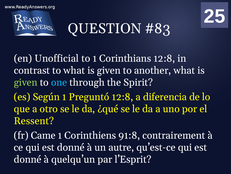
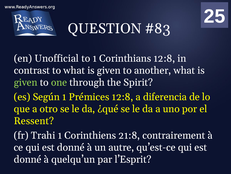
one colour: light blue -> light green
Preguntó: Preguntó -> Prémices
Came: Came -> Trahi
91:8: 91:8 -> 21:8
